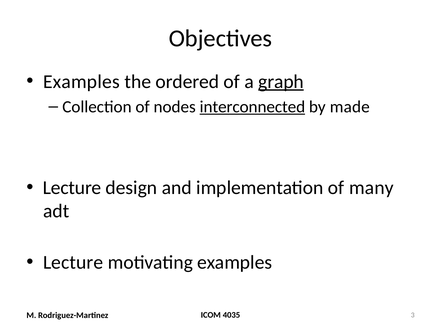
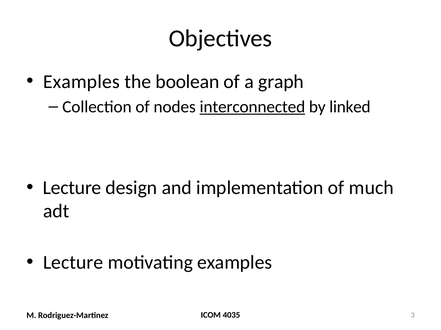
ordered: ordered -> boolean
graph underline: present -> none
made: made -> linked
many: many -> much
